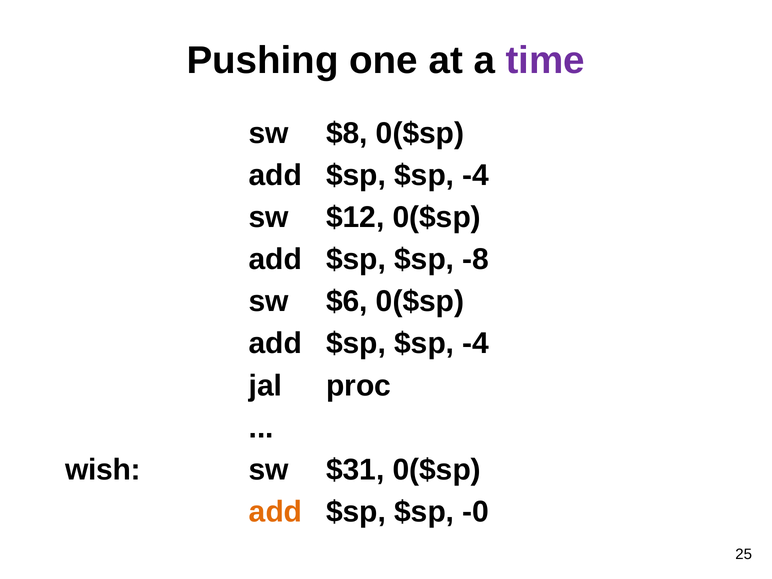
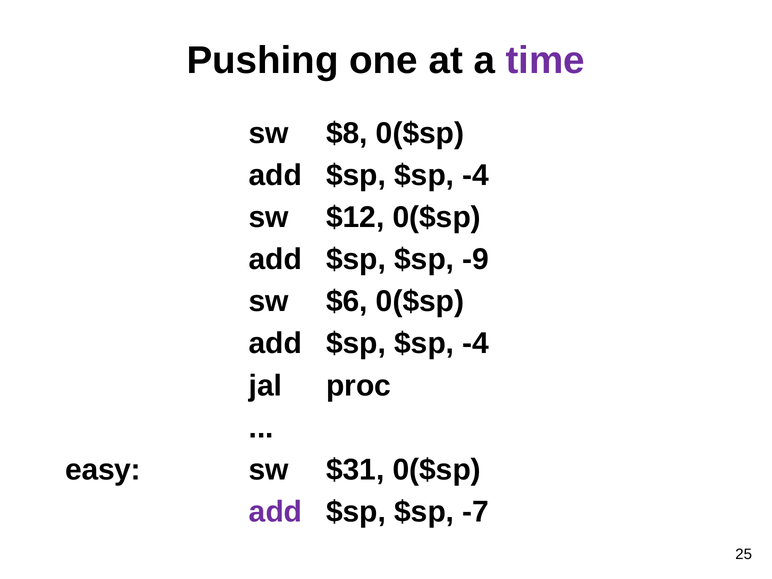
-8: -8 -> -9
wish: wish -> easy
add at (276, 512) colour: orange -> purple
-0: -0 -> -7
